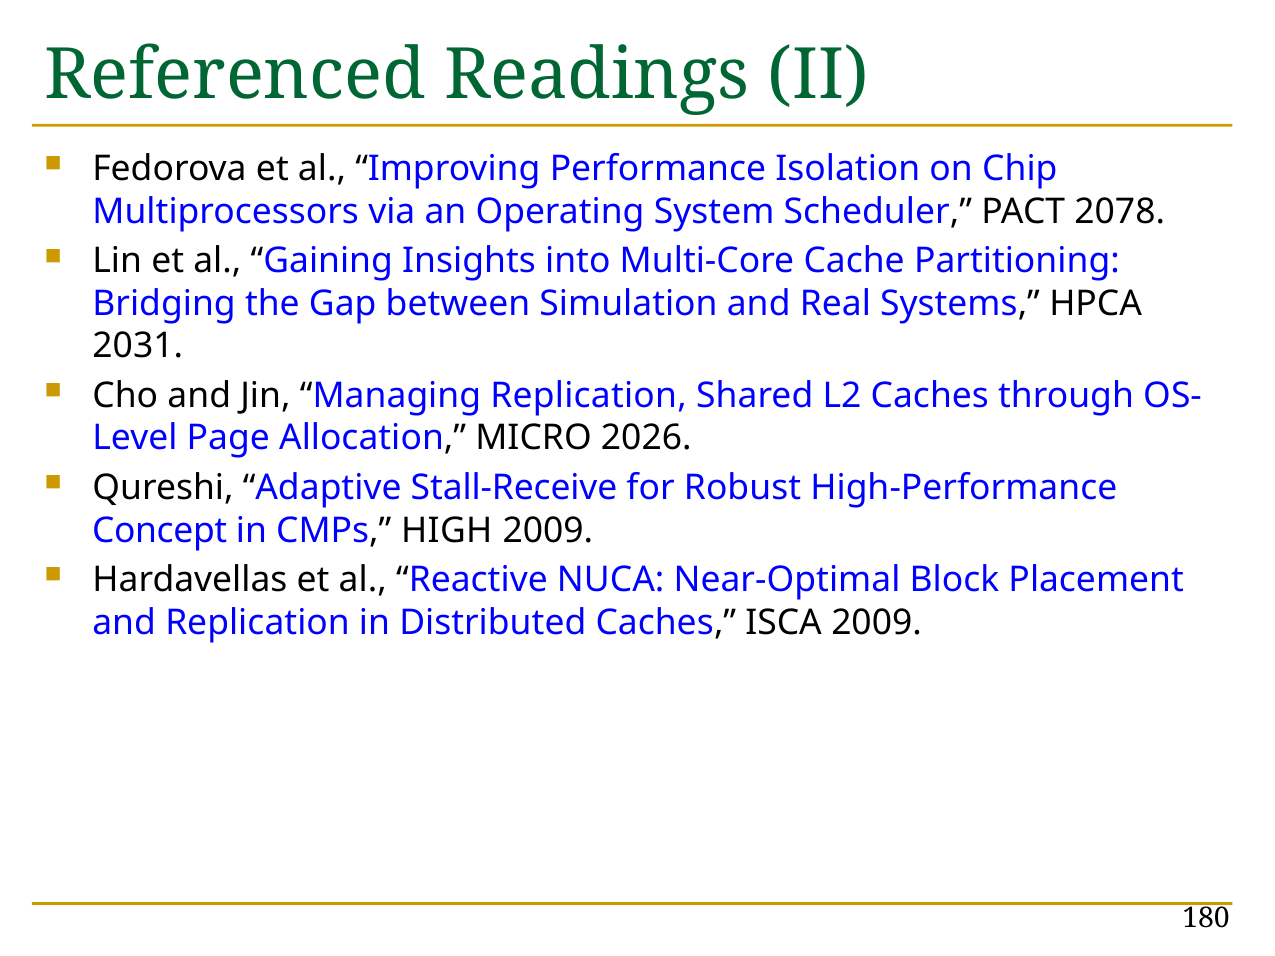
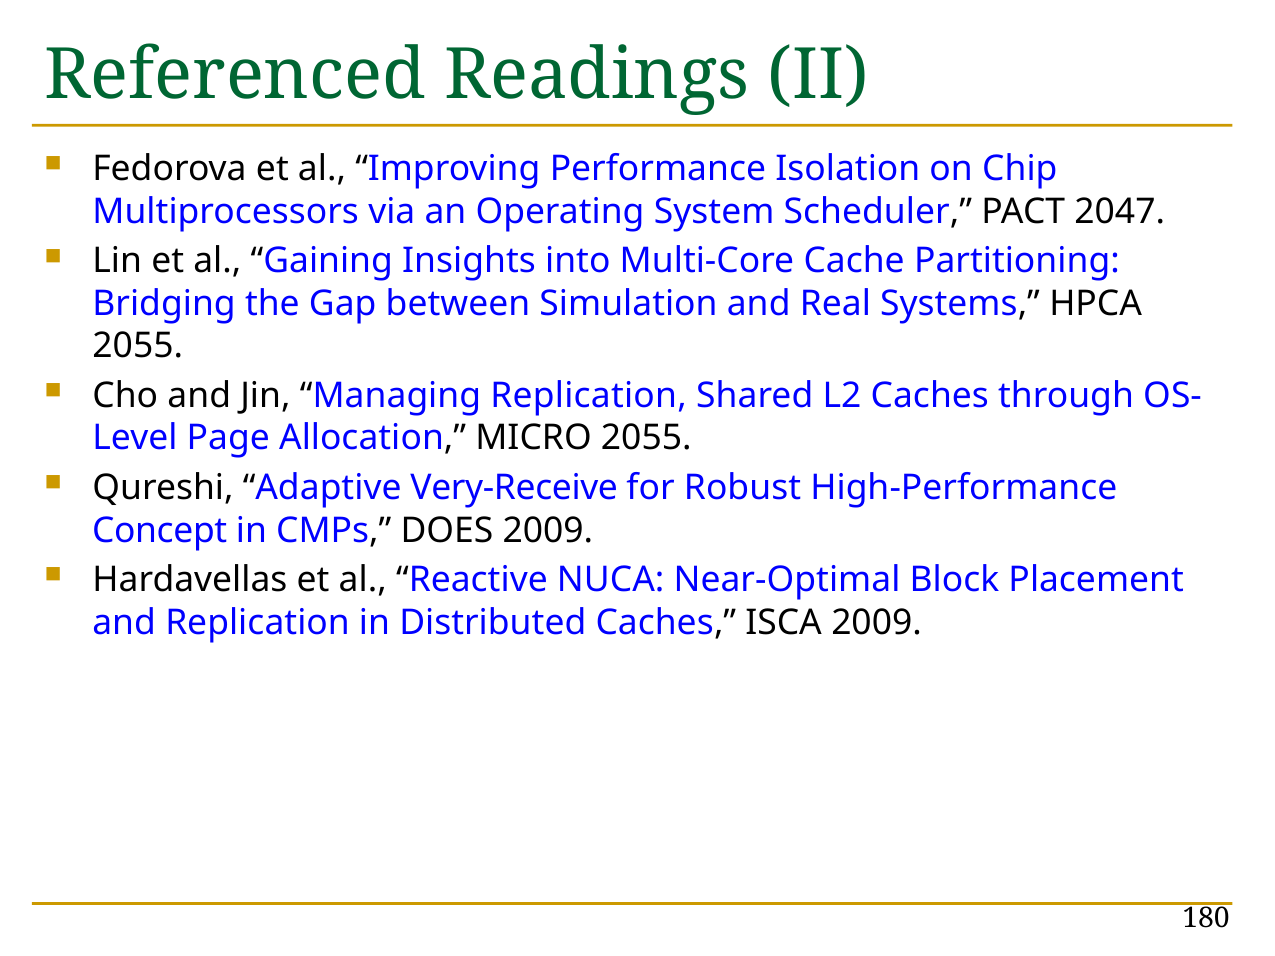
2078: 2078 -> 2047
2031 at (138, 346): 2031 -> 2055
MICRO 2026: 2026 -> 2055
Stall-Receive: Stall-Receive -> Very-Receive
HIGH: HIGH -> DOES
